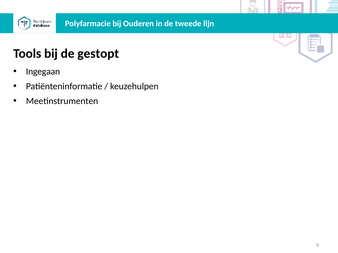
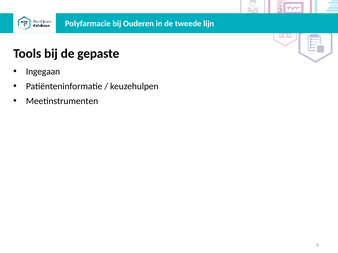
gestopt: gestopt -> gepaste
